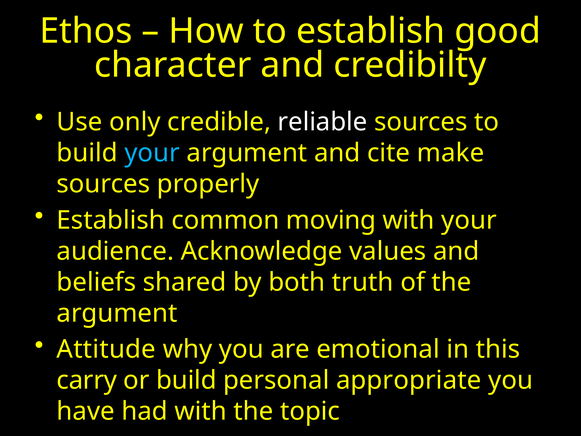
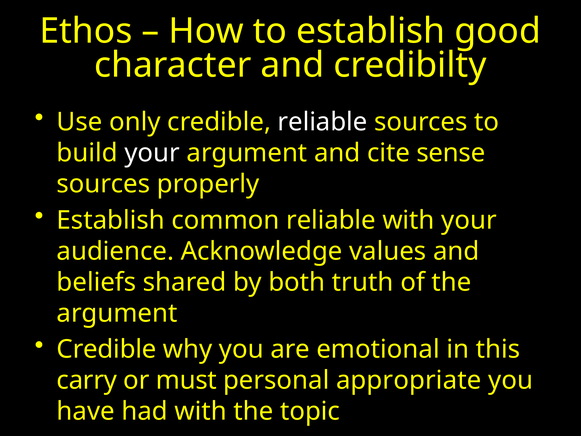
your at (152, 153) colour: light blue -> white
make: make -> sense
common moving: moving -> reliable
Attitude at (106, 349): Attitude -> Credible
or build: build -> must
